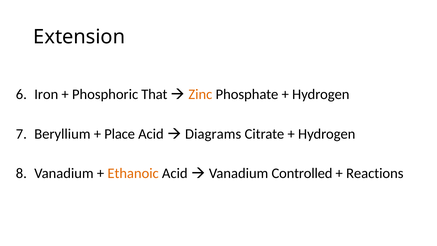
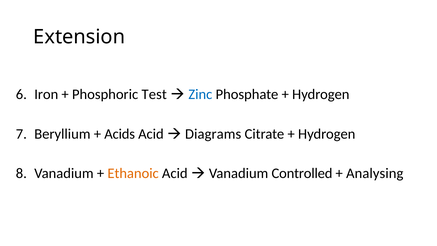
That: That -> Test
Zinc colour: orange -> blue
Place: Place -> Acids
Reactions: Reactions -> Analysing
